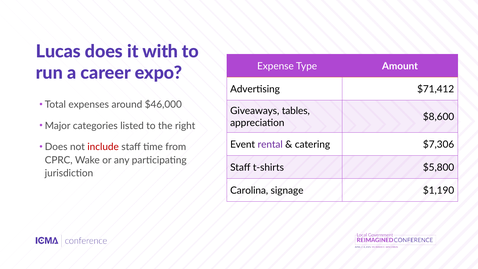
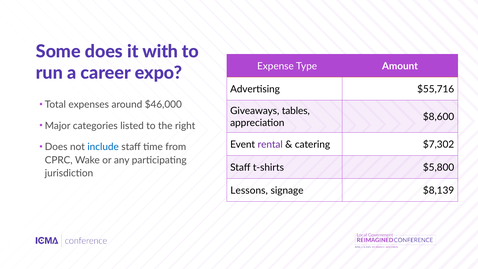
Lucas: Lucas -> Some
$71,412: $71,412 -> $55,716
$7,306: $7,306 -> $7,302
include colour: red -> blue
Carolina: Carolina -> Lessons
$1,190: $1,190 -> $8,139
